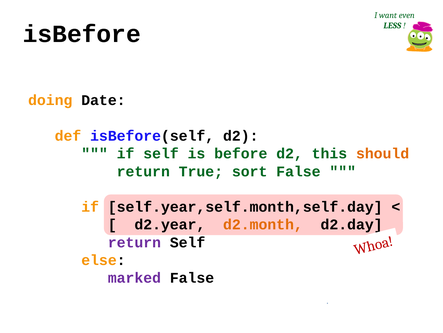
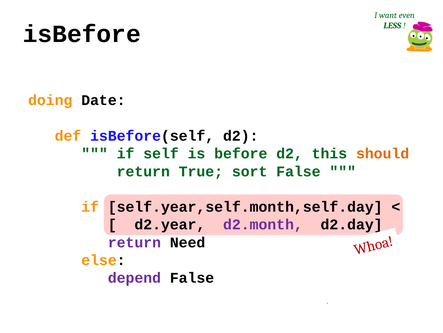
d2.month colour: orange -> purple
return Self: Self -> Need
marked: marked -> depend
